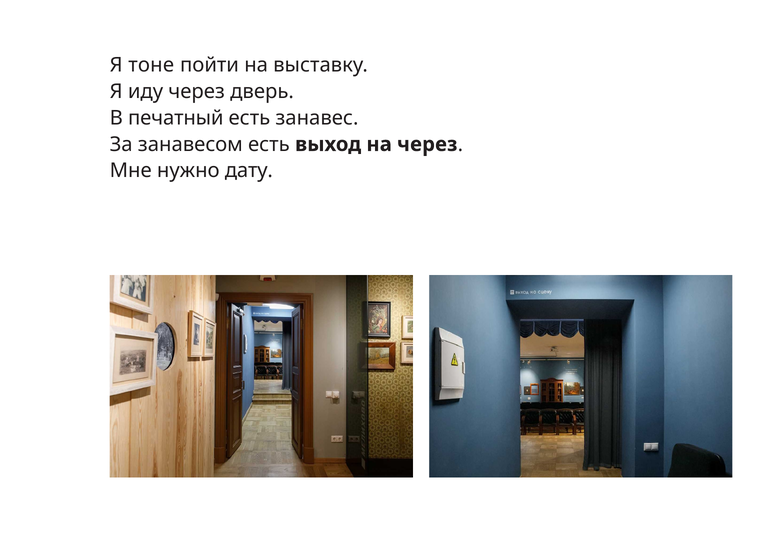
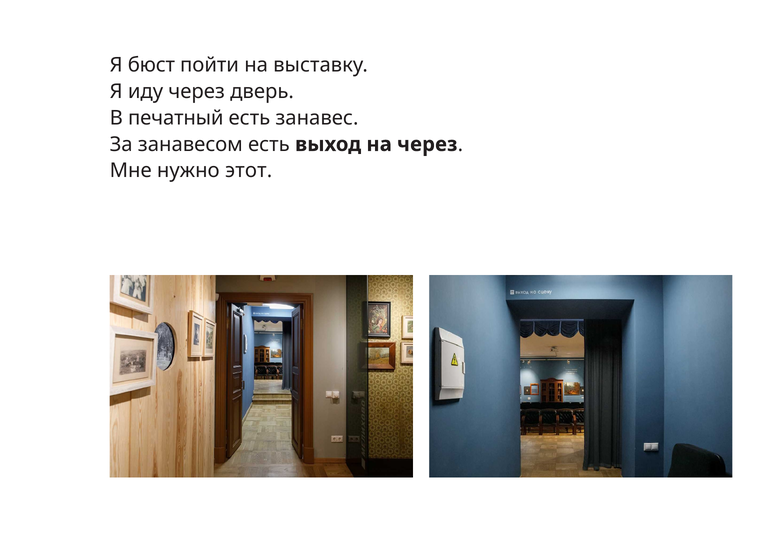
тоне: тоне -> бюст
дату: дату -> этот
